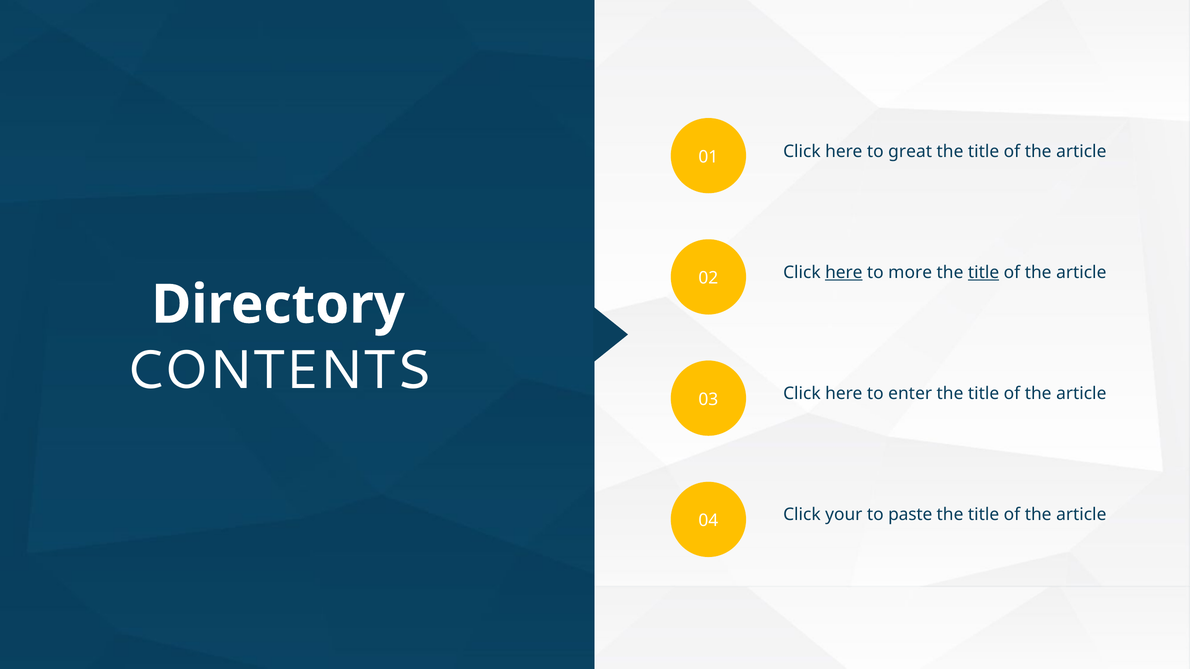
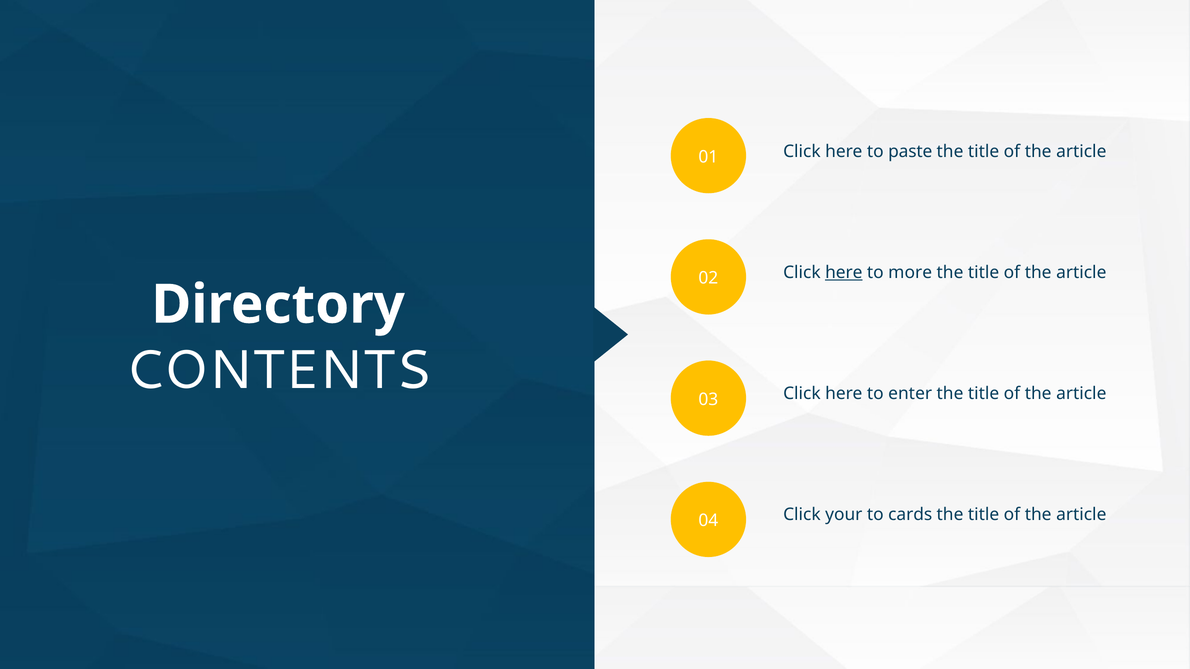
great: great -> paste
title at (984, 273) underline: present -> none
paste: paste -> cards
